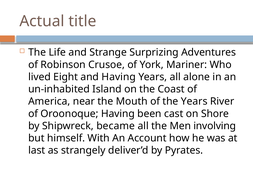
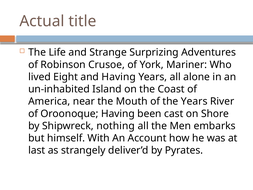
became: became -> nothing
involving: involving -> embarks
